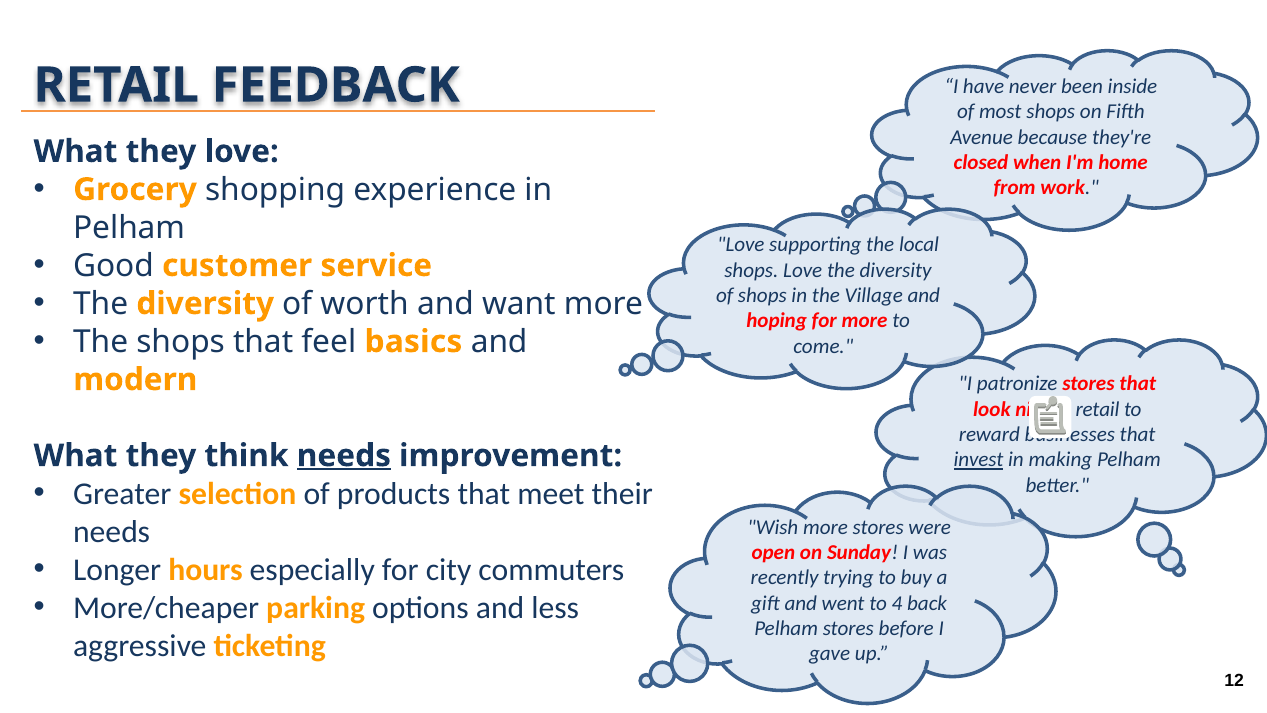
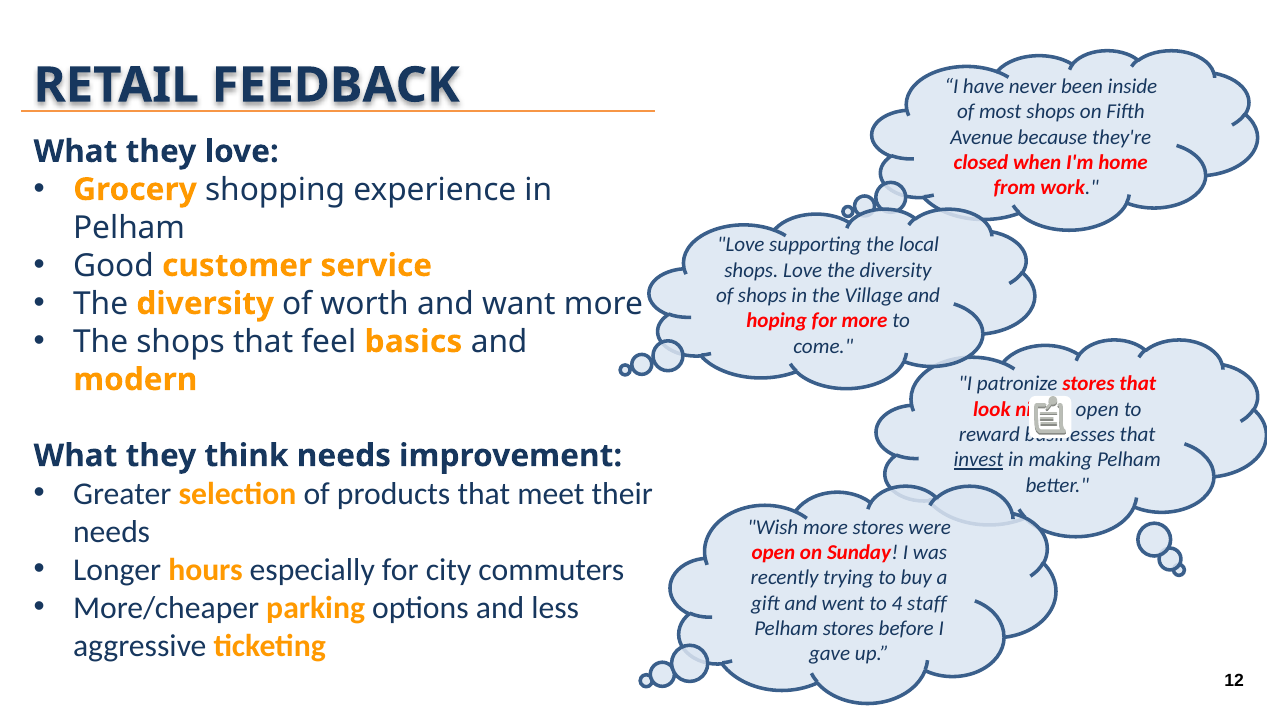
nice…I retail: retail -> open
needs at (344, 456) underline: present -> none
back: back -> staff
